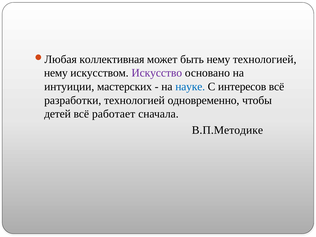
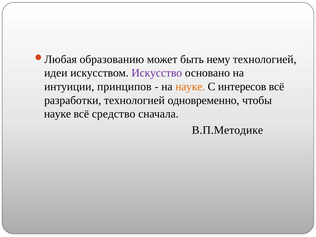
коллективная: коллективная -> образованию
нему at (56, 73): нему -> идеи
мастерских: мастерских -> принципов
науке at (190, 87) colour: blue -> orange
детей at (57, 114): детей -> науке
работает: работает -> средство
